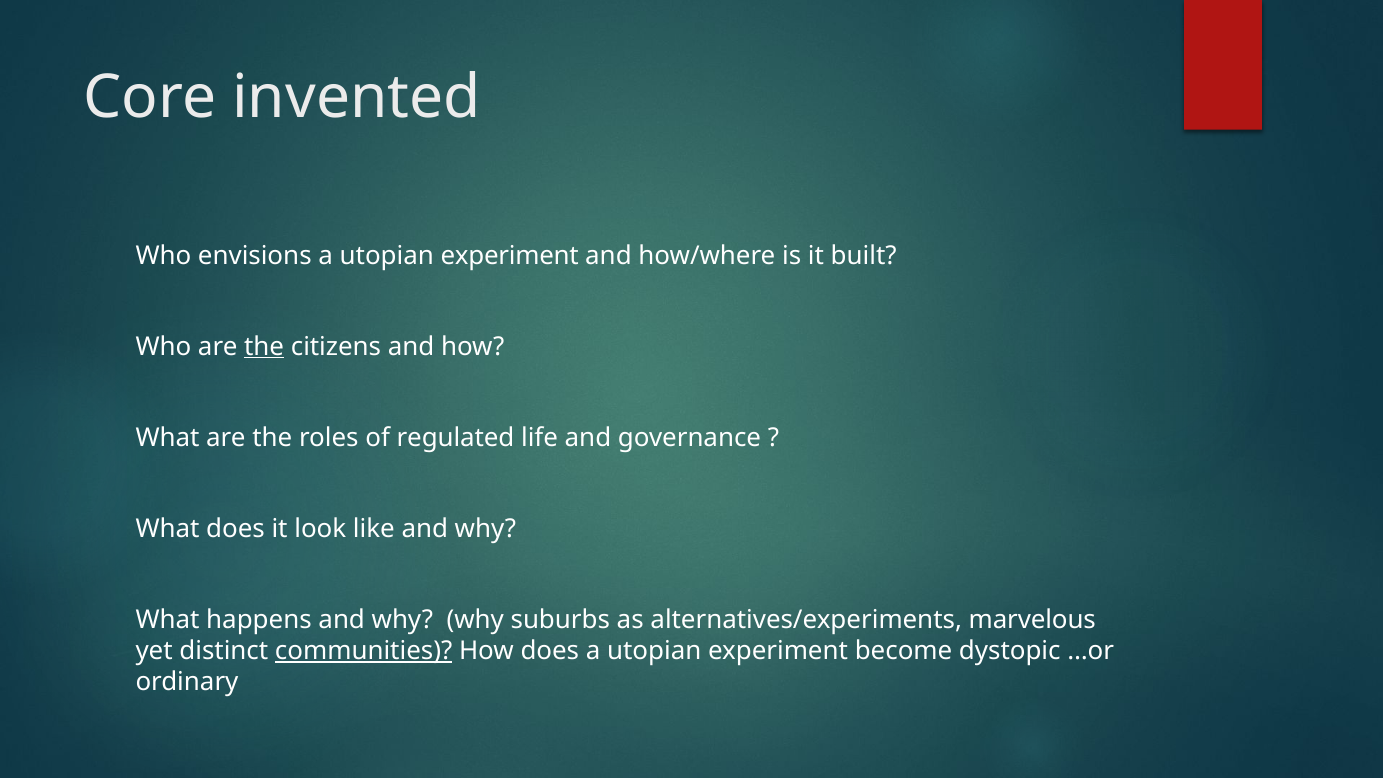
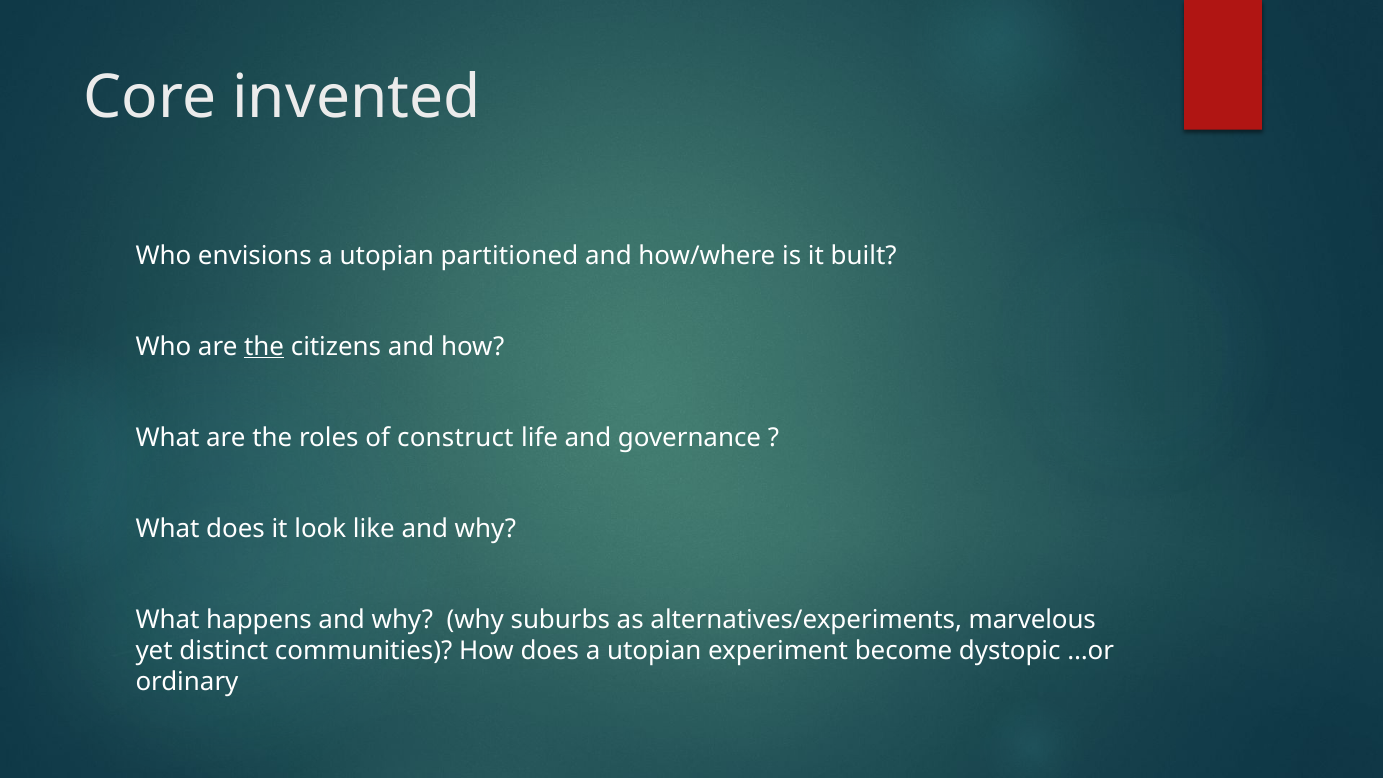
envisions a utopian experiment: experiment -> partitioned
regulated: regulated -> construct
communities underline: present -> none
